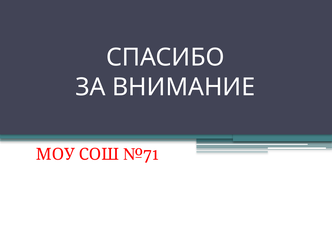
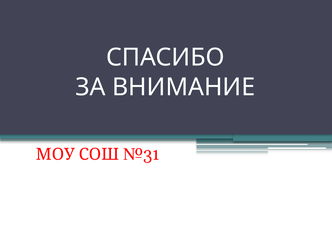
№71: №71 -> №31
